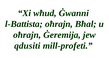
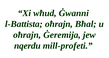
qdusiti: qdusiti -> nqerdu
